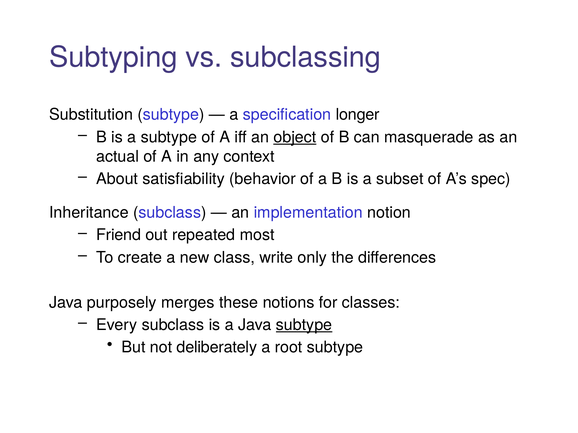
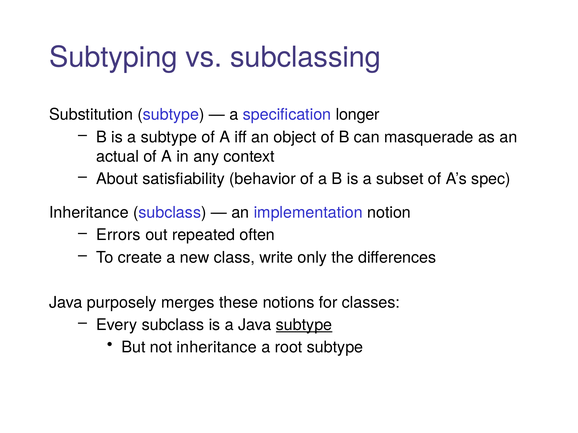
object underline: present -> none
Friend: Friend -> Errors
most: most -> often
not deliberately: deliberately -> inheritance
